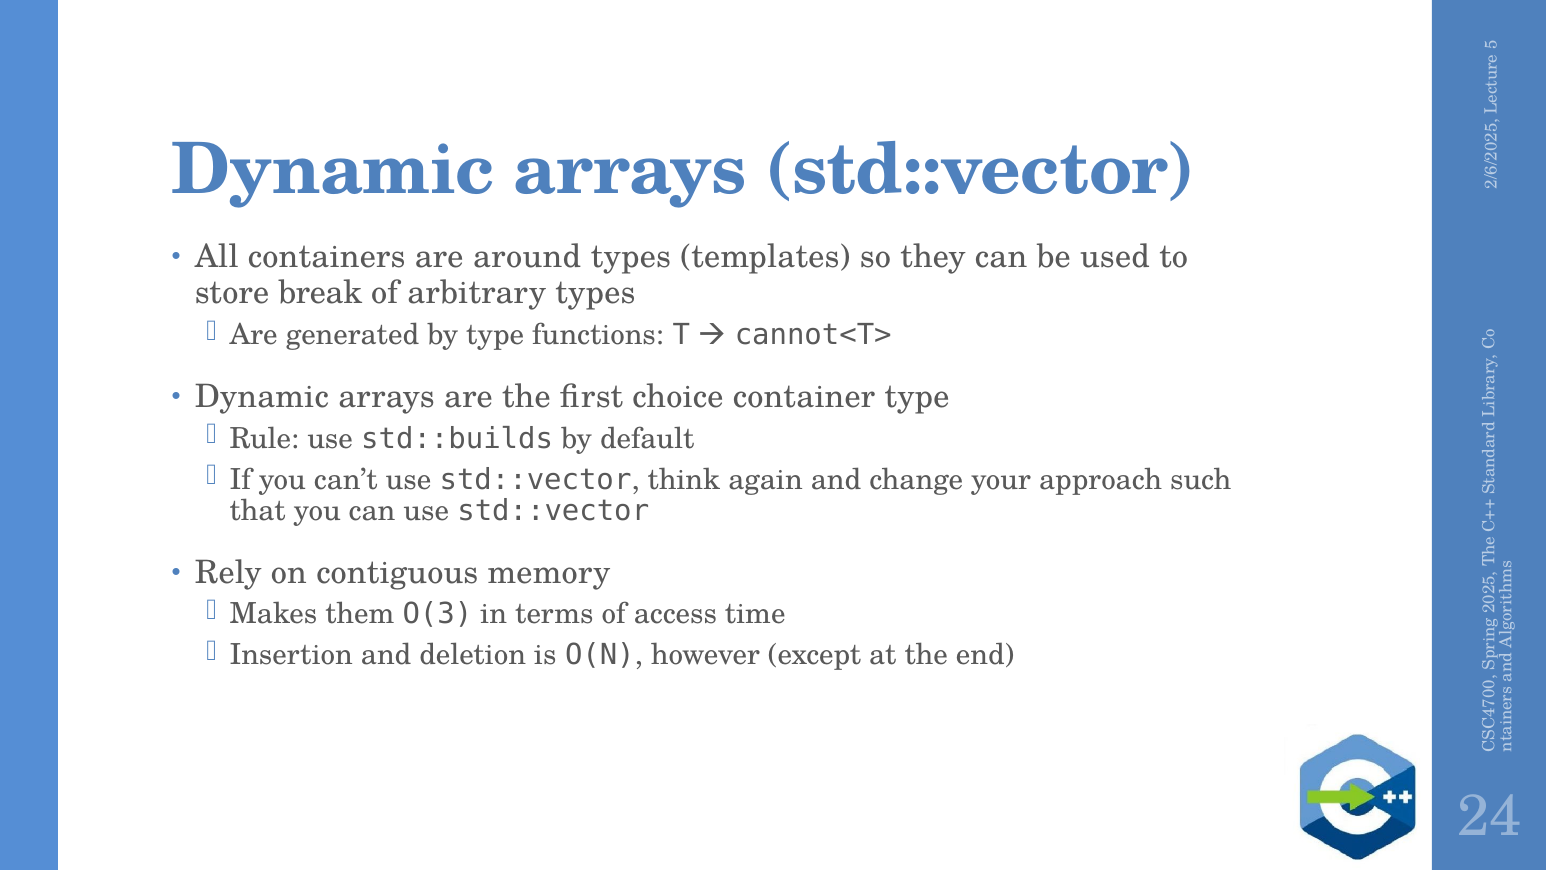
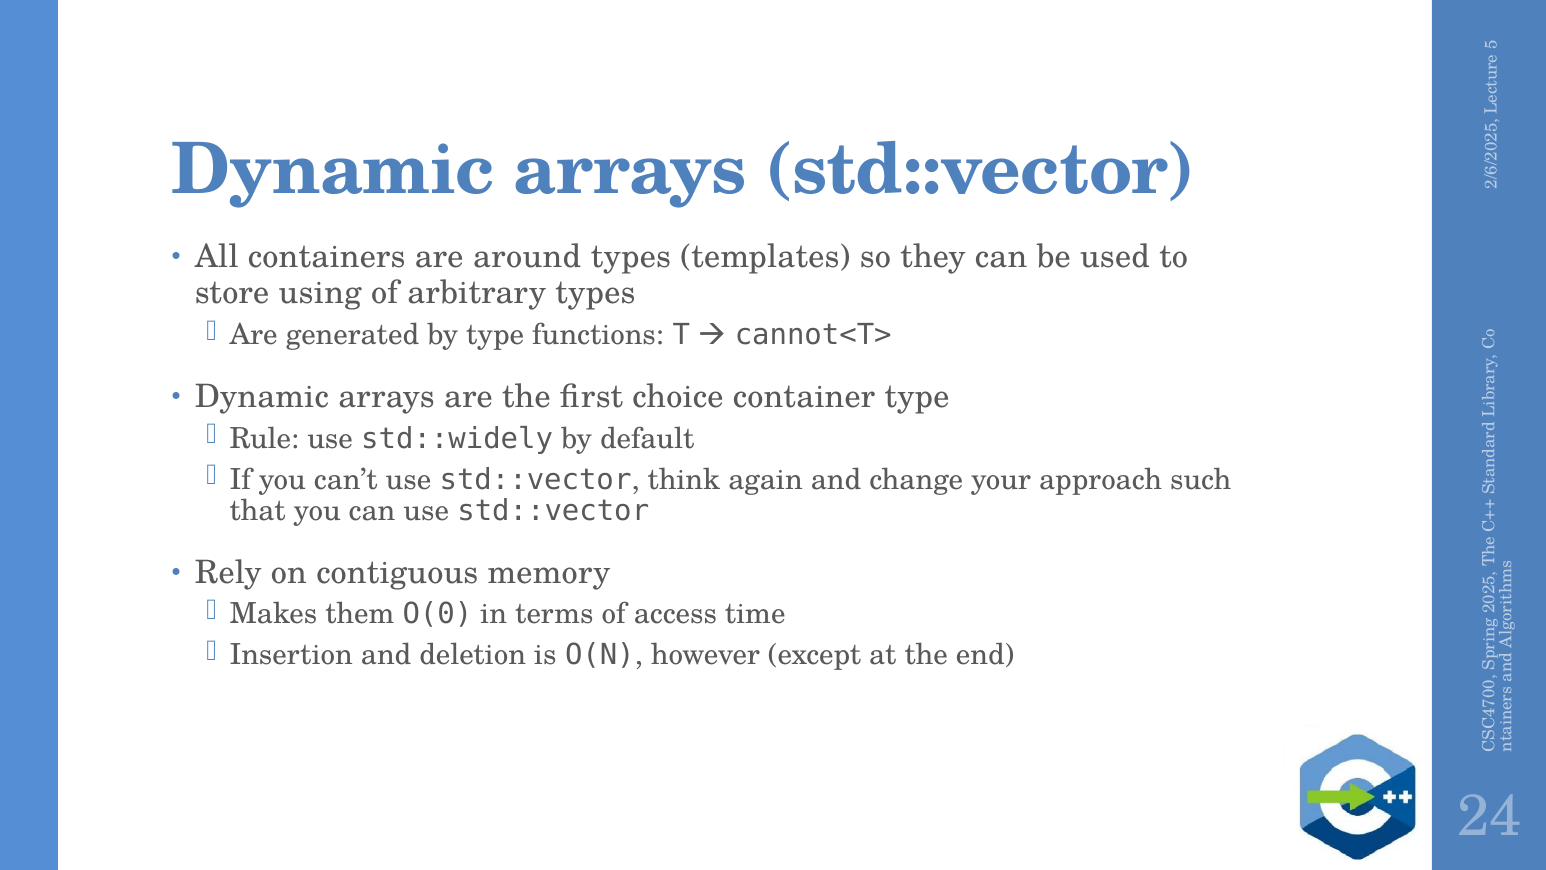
break: break -> using
std::builds: std::builds -> std::widely
O(3: O(3 -> O(0
